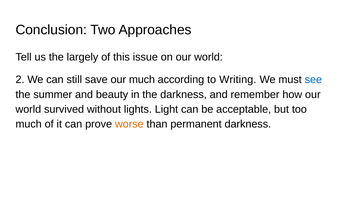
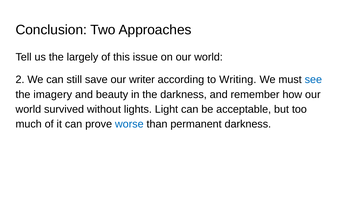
our much: much -> writer
summer: summer -> imagery
worse colour: orange -> blue
